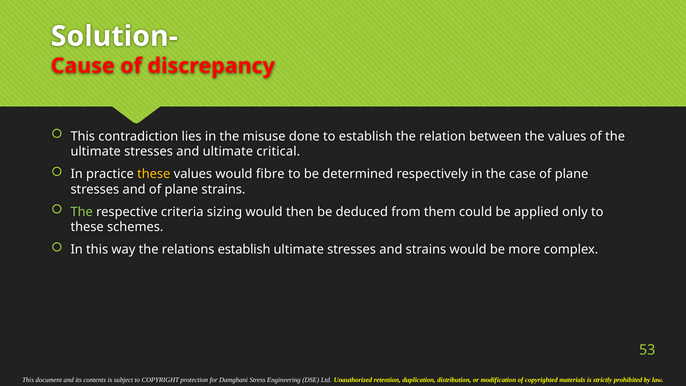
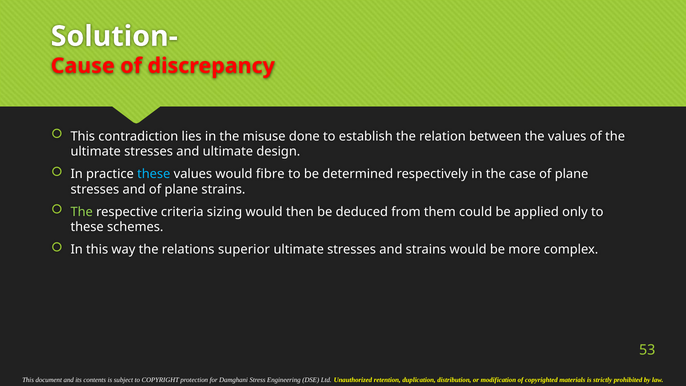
critical: critical -> design
these at (154, 174) colour: yellow -> light blue
relations establish: establish -> superior
